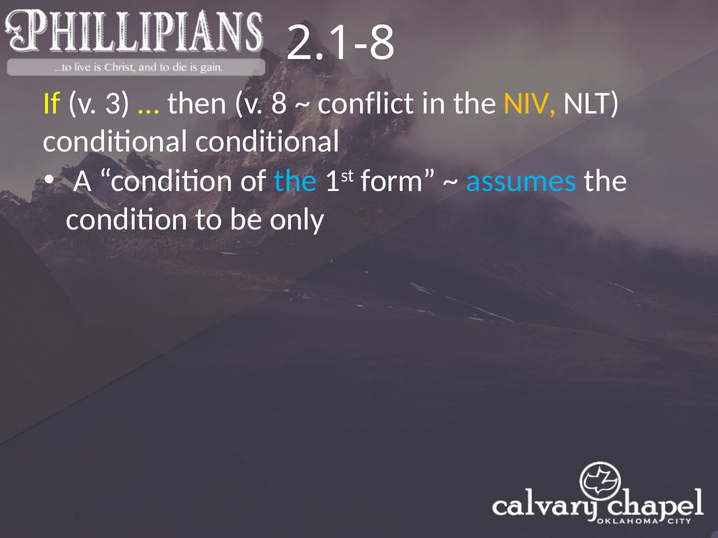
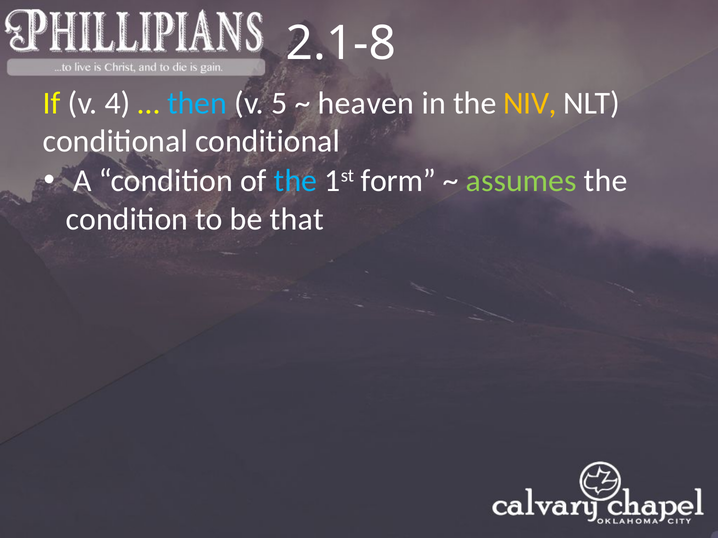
3: 3 -> 4
then colour: white -> light blue
8: 8 -> 5
conflict: conflict -> heaven
assumes colour: light blue -> light green
only: only -> that
